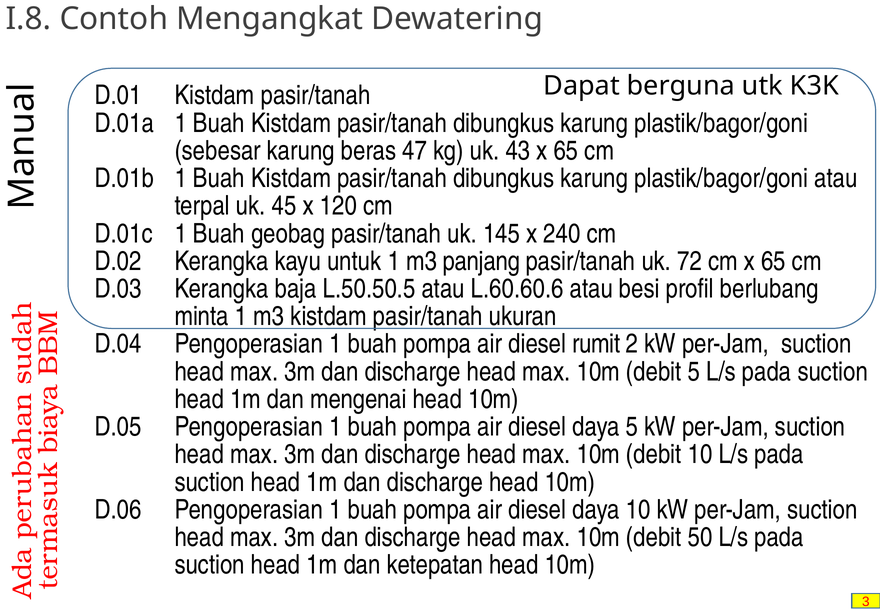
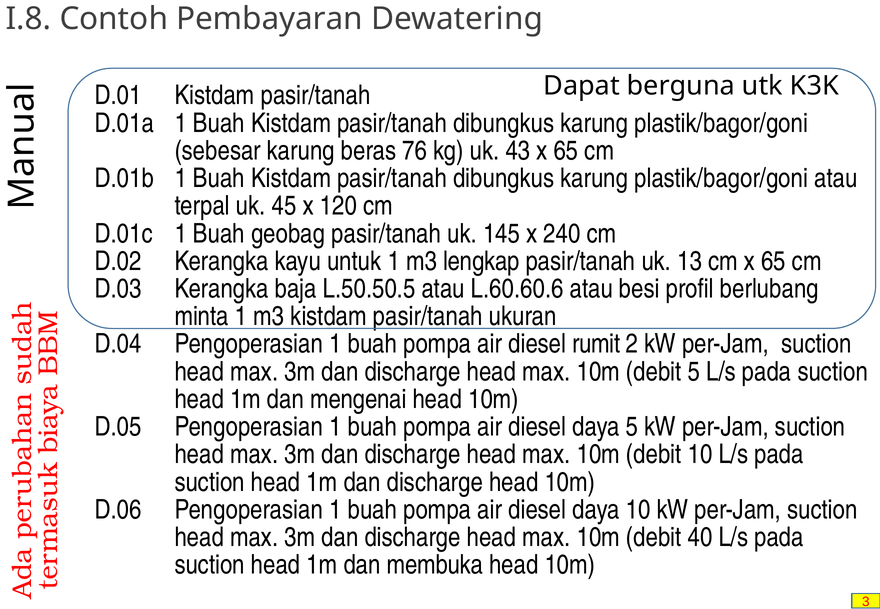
Mengangkat: Mengangkat -> Pembayaran
47: 47 -> 76
panjang: panjang -> lengkap
72: 72 -> 13
50: 50 -> 40
ketepatan: ketepatan -> membuka
